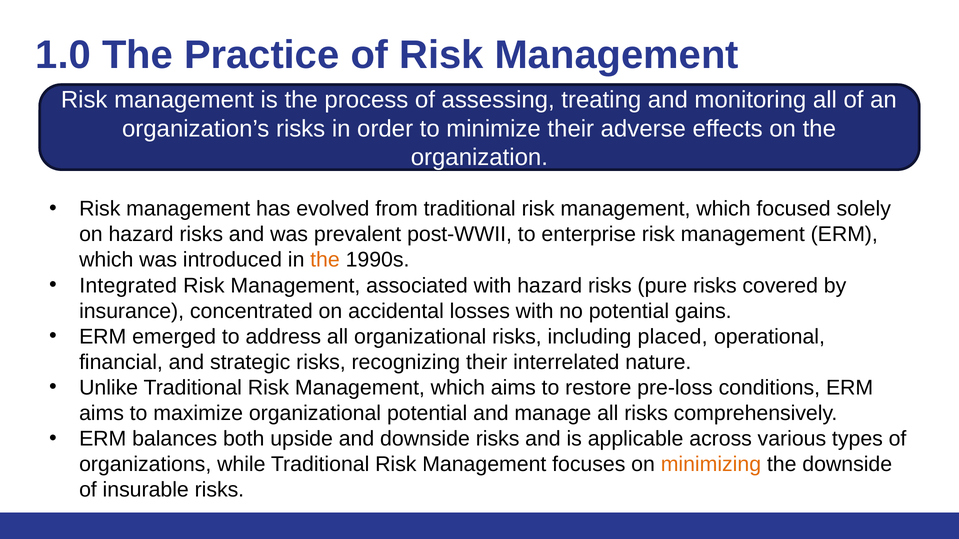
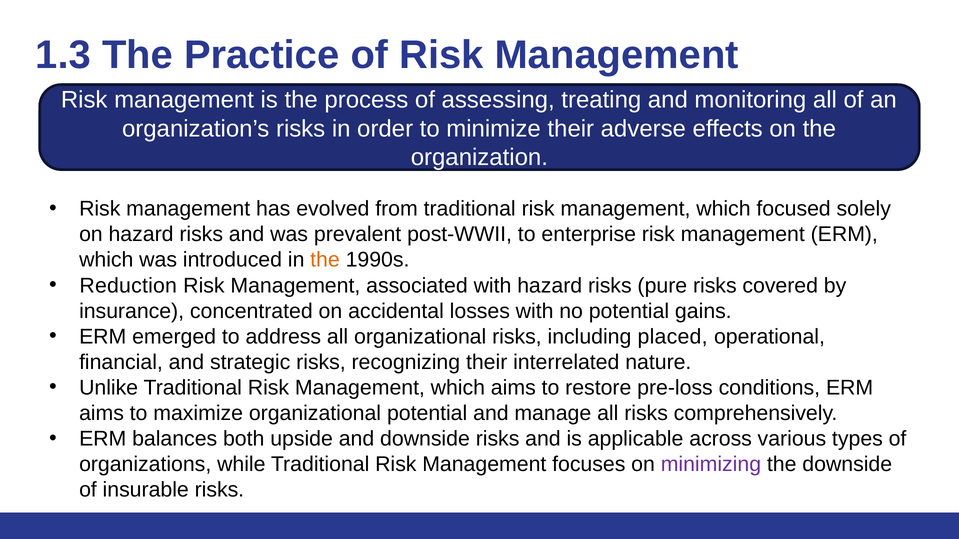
1.0: 1.0 -> 1.3
Integrated: Integrated -> Reduction
minimizing colour: orange -> purple
